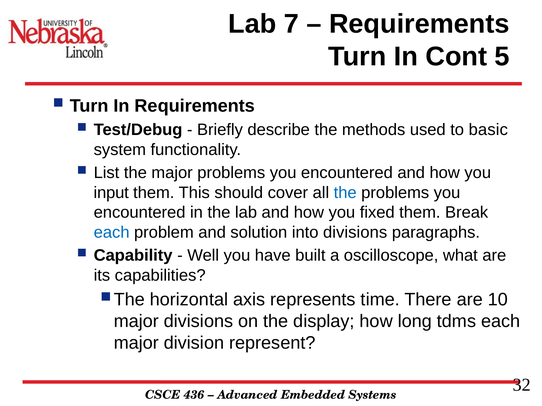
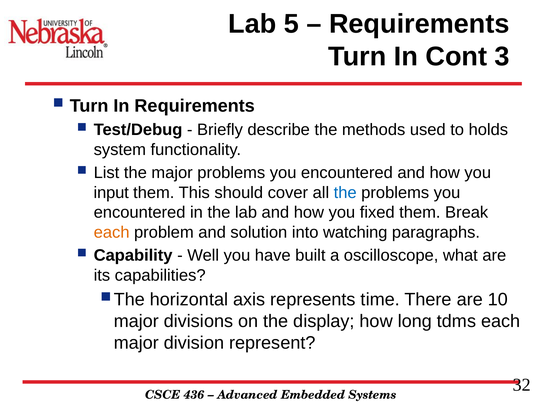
7: 7 -> 5
5: 5 -> 3
basic: basic -> holds
each at (112, 233) colour: blue -> orange
into divisions: divisions -> watching
